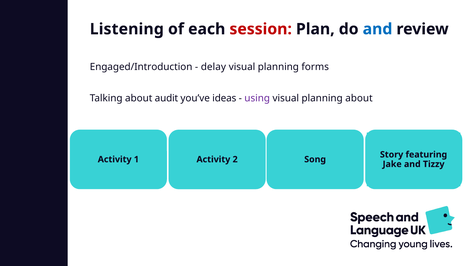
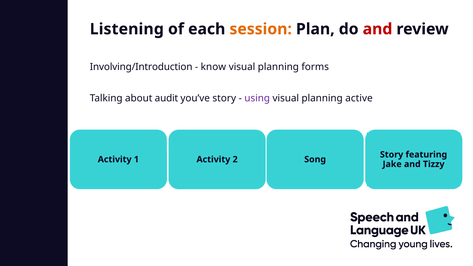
session colour: red -> orange
and at (378, 29) colour: blue -> red
Engaged/Introduction: Engaged/Introduction -> Involving/Introduction
delay: delay -> know
you’ve ideas: ideas -> story
planning about: about -> active
